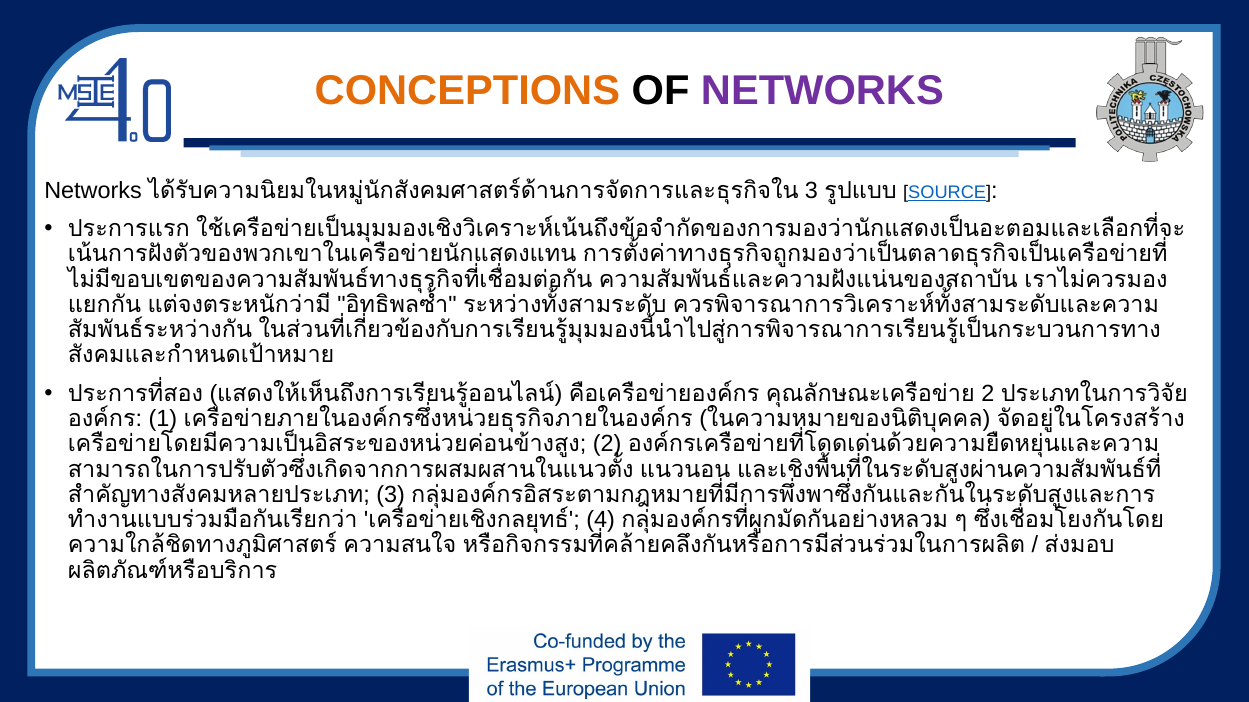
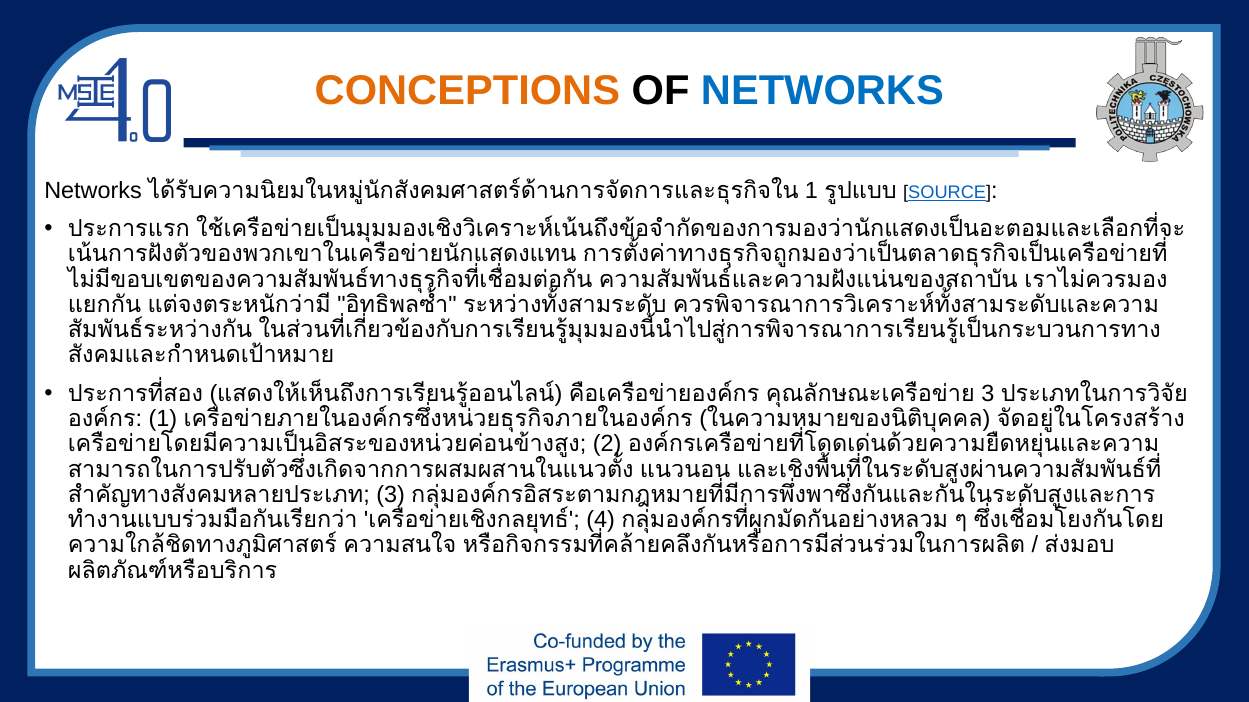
NETWORKS at (822, 91) colour: purple -> blue
3 at (811, 191): 3 -> 1
2 at (988, 394): 2 -> 3
